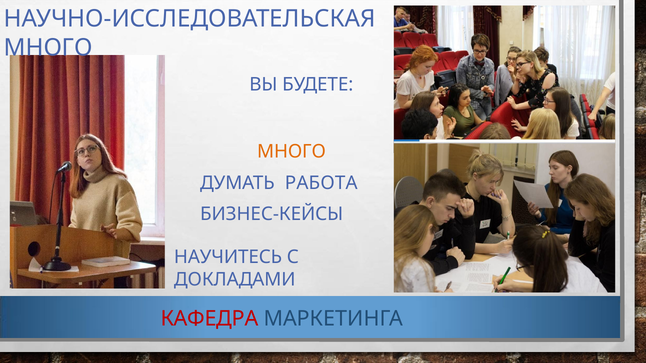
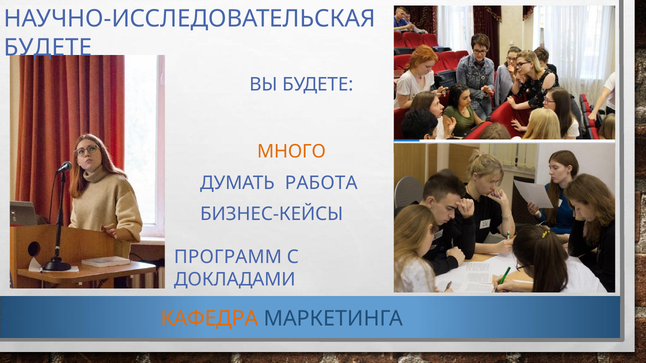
МНОГО at (48, 48): МНОГО -> БУДЕТЕ
НАУЧИТЕСЬ: НАУЧИТЕСЬ -> ПРОГРАММ
КАФЕДРА colour: red -> orange
